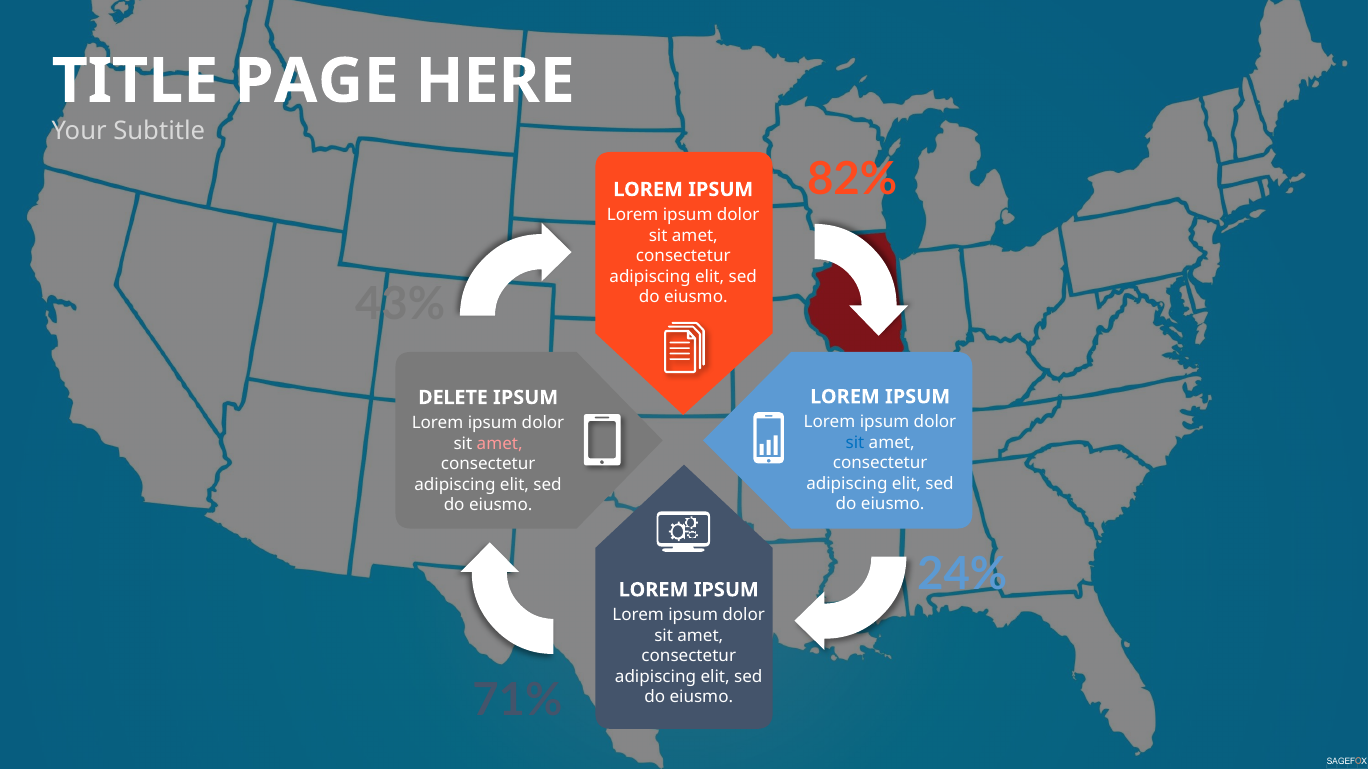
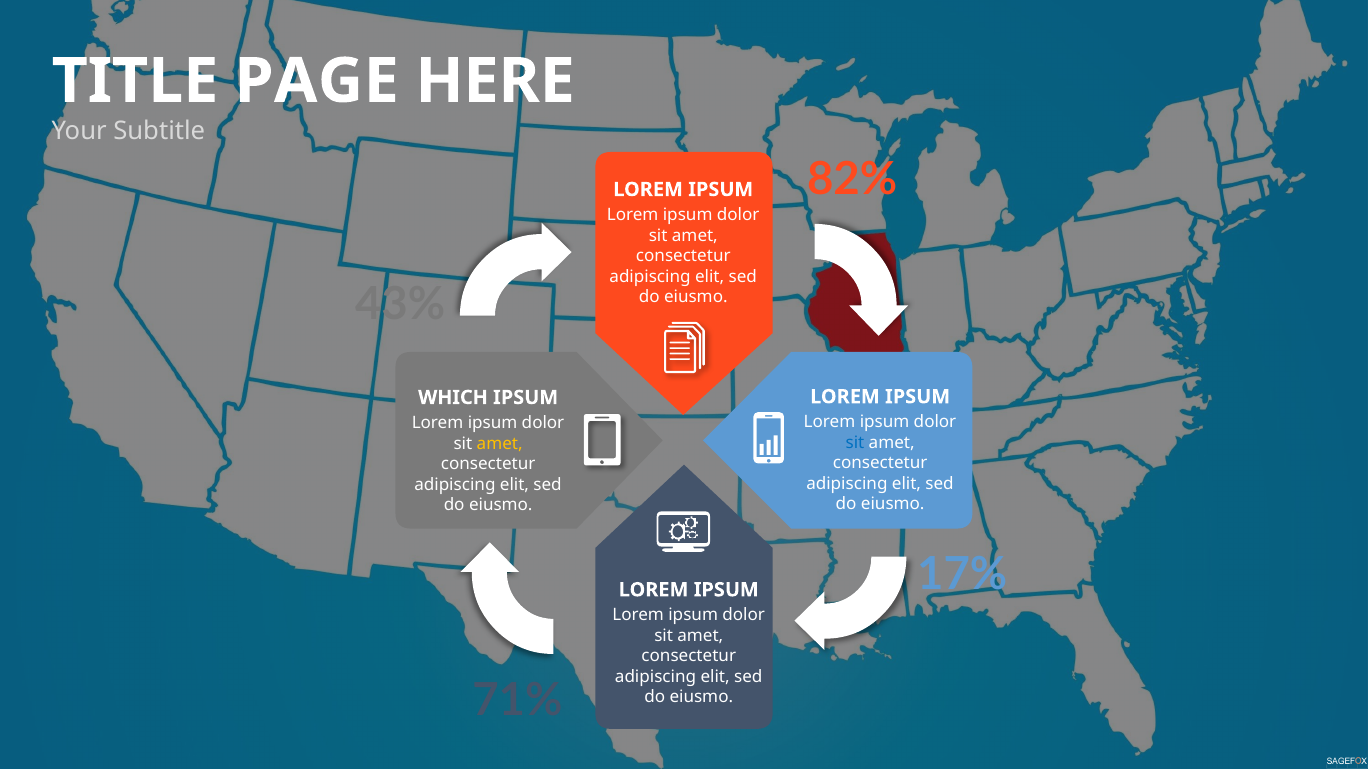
DELETE: DELETE -> WHICH
amet at (500, 444) colour: pink -> yellow
24%: 24% -> 17%
